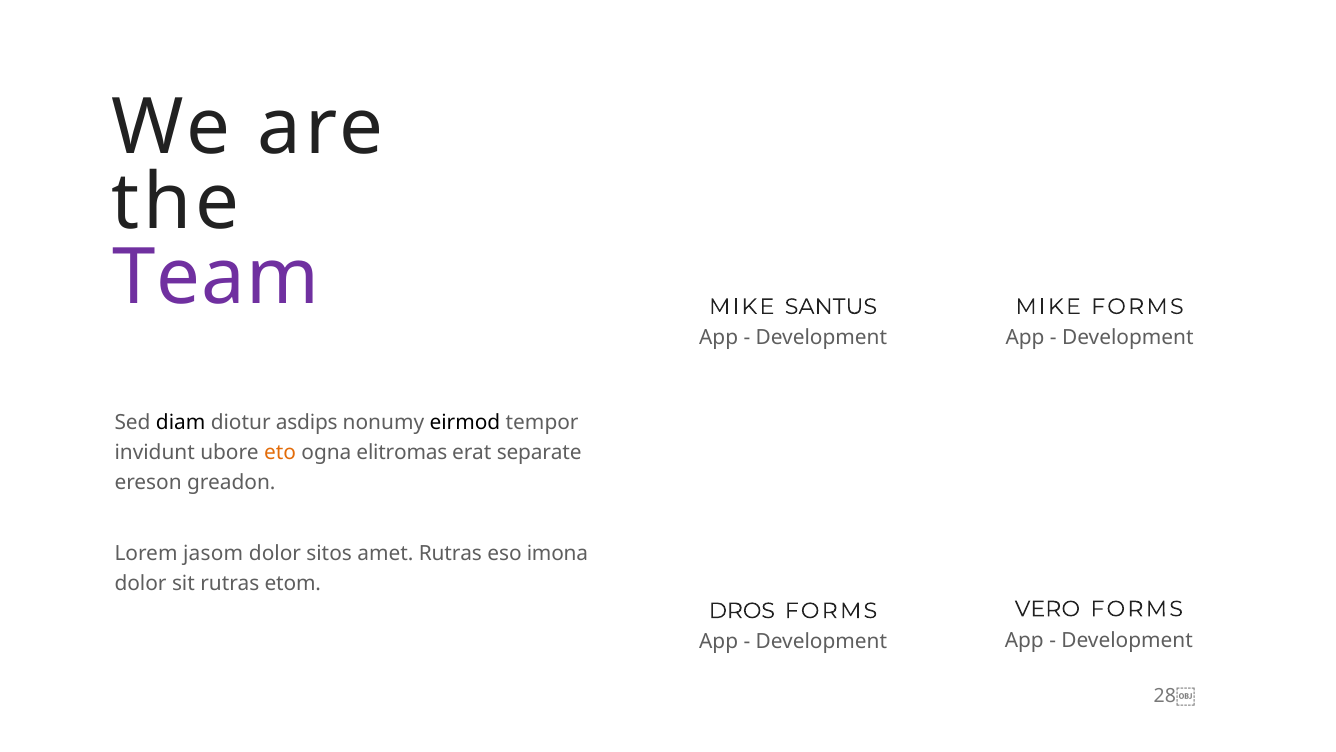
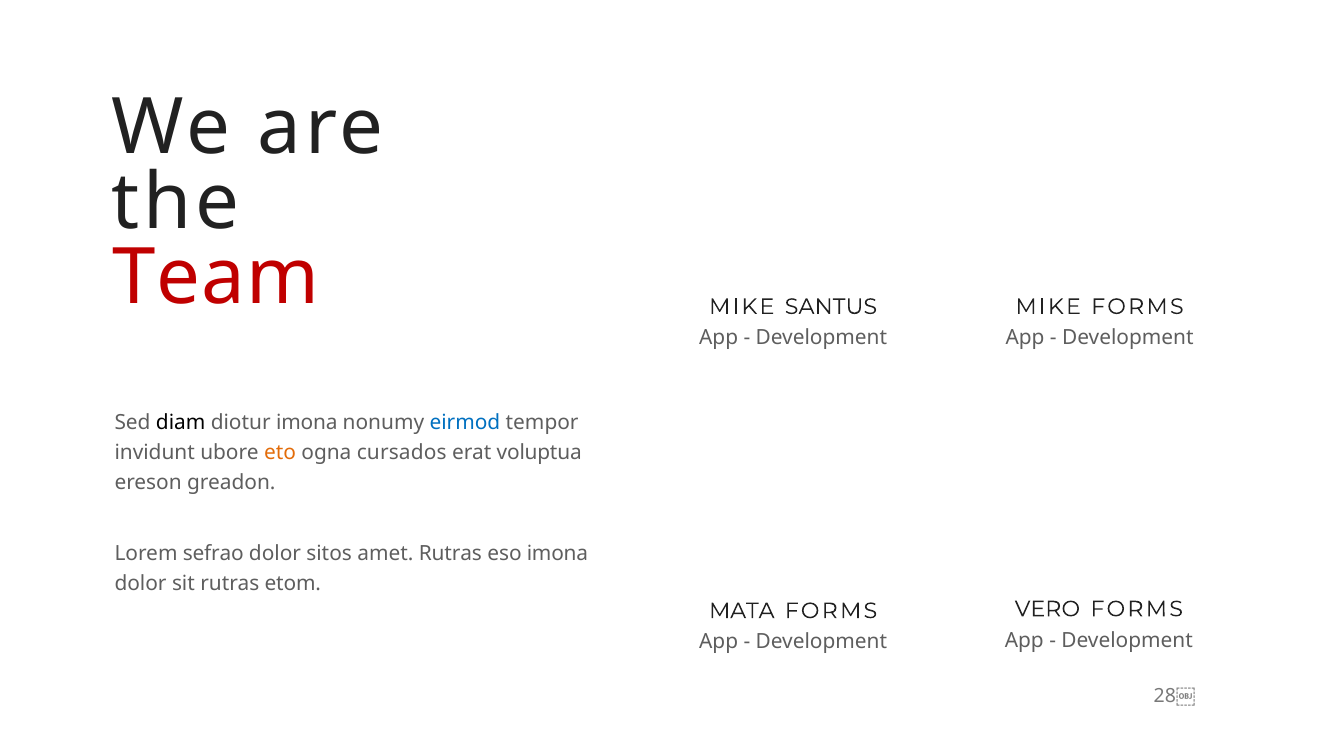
Team colour: purple -> red
diotur asdips: asdips -> imona
eirmod colour: black -> blue
elitromas: elitromas -> cursados
separate: separate -> voluptua
jasom: jasom -> sefrao
DROS: DROS -> MATA
